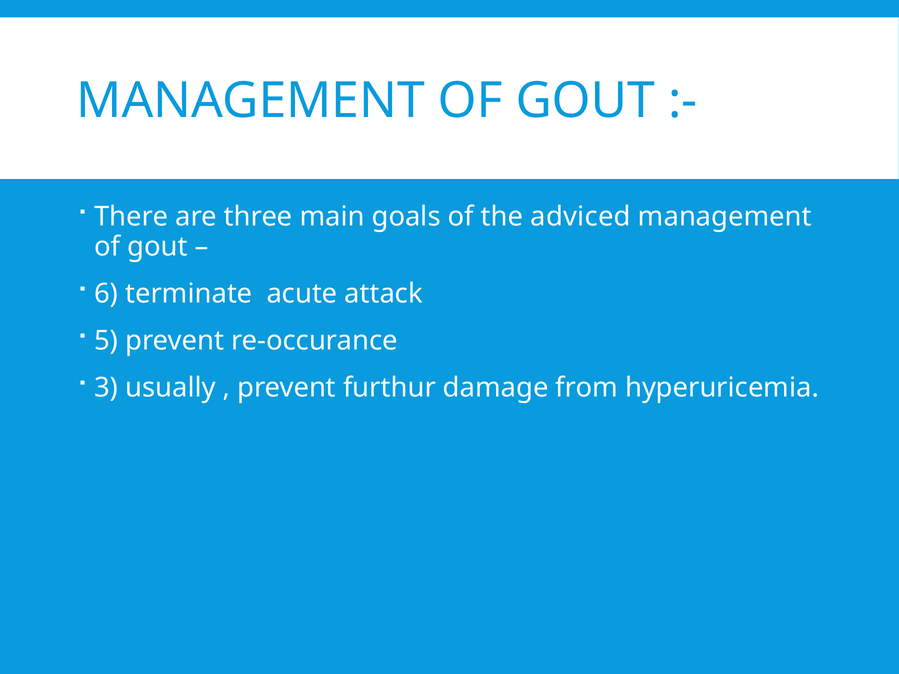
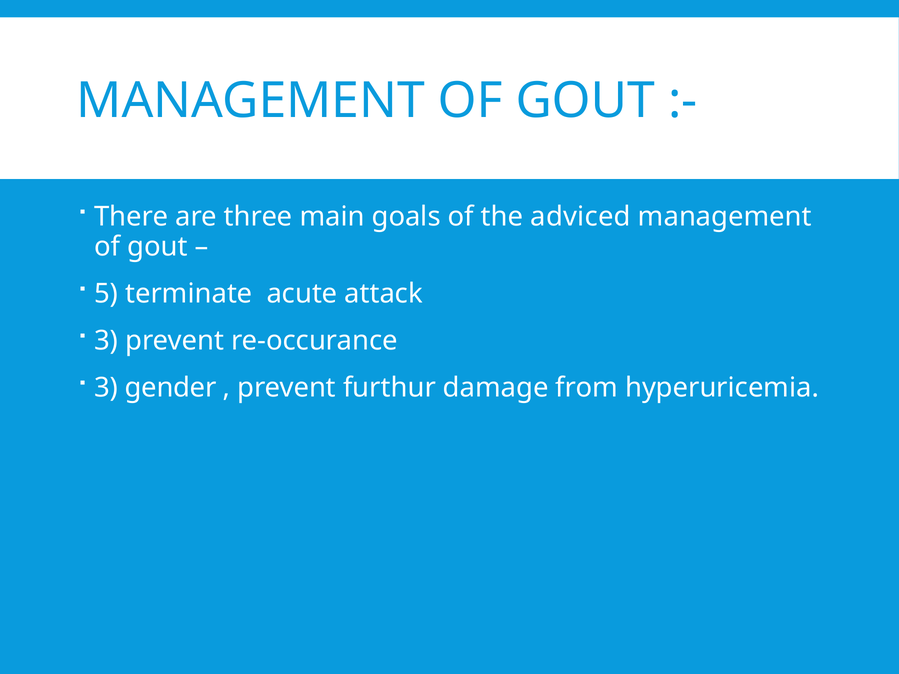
6: 6 -> 5
5 at (106, 341): 5 -> 3
usually: usually -> gender
